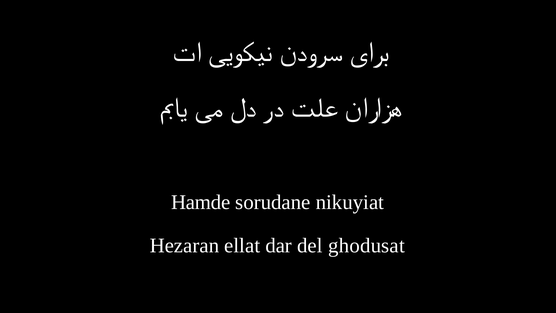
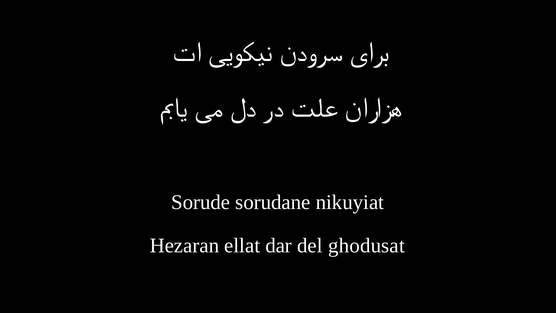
Hamde: Hamde -> Sorude
